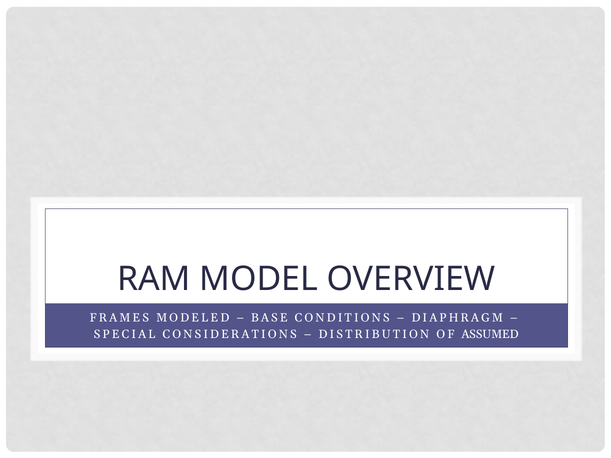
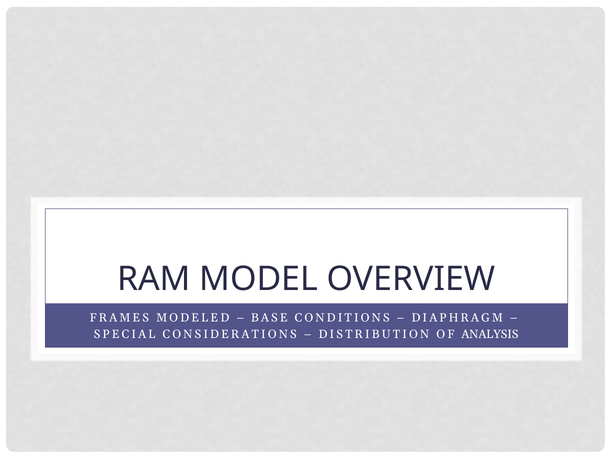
ASSUMED: ASSUMED -> ANALYSIS
